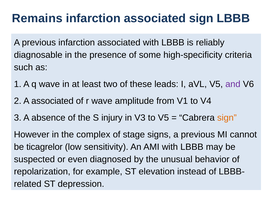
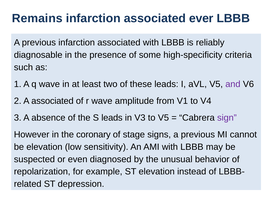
associated sign: sign -> ever
S injury: injury -> leads
sign at (227, 118) colour: orange -> purple
complex: complex -> coronary
be ticagrelor: ticagrelor -> elevation
